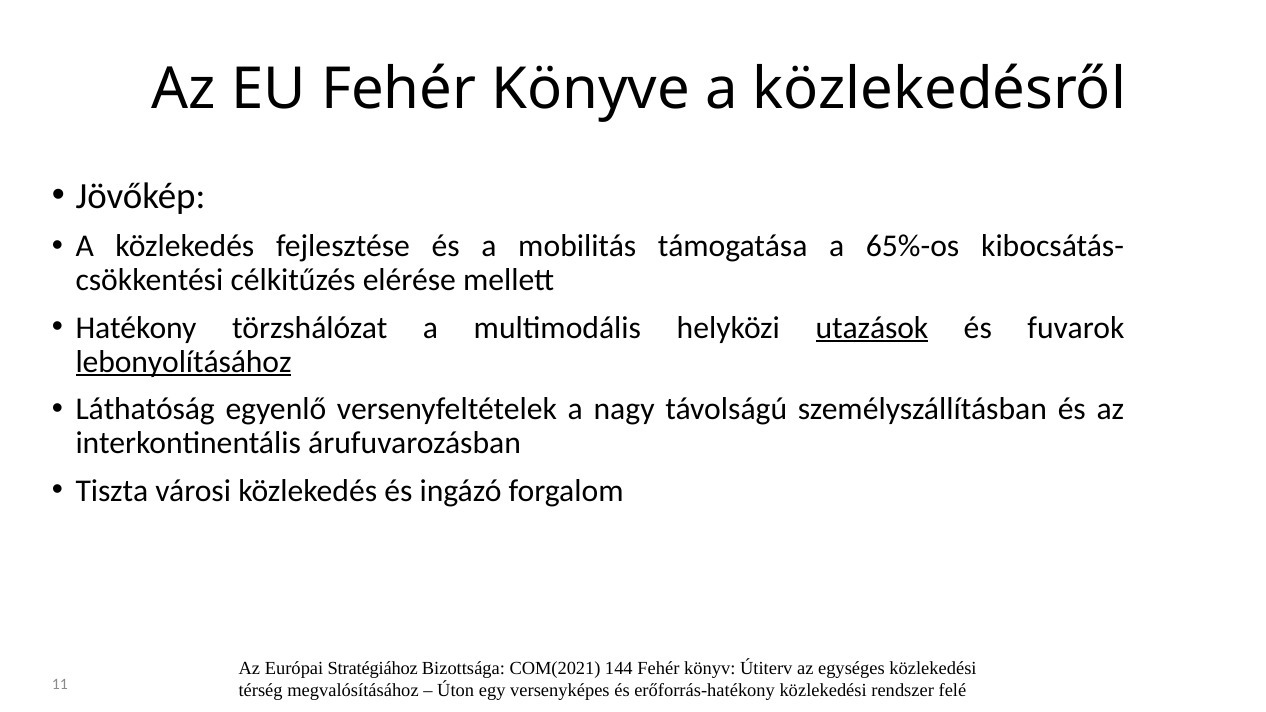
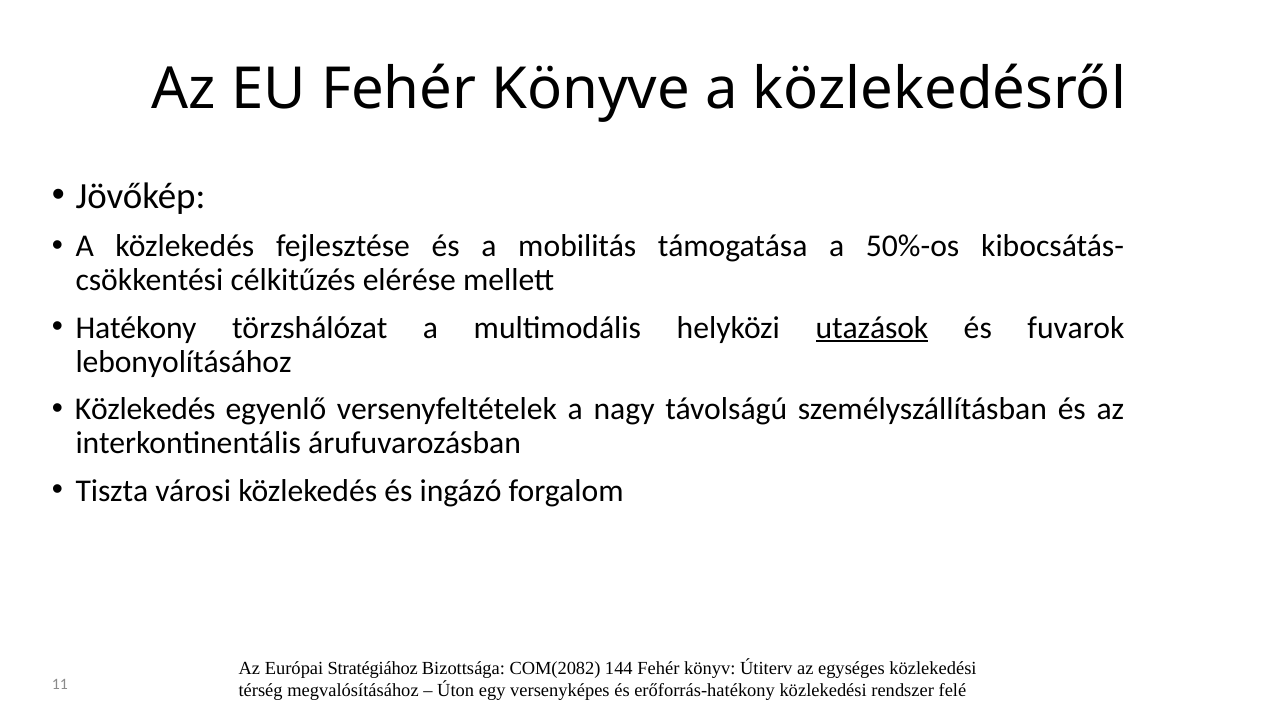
65%-os: 65%-os -> 50%-os
lebonyolításához underline: present -> none
Láthatóság at (145, 409): Láthatóság -> Közlekedés
COM(2021: COM(2021 -> COM(2082
